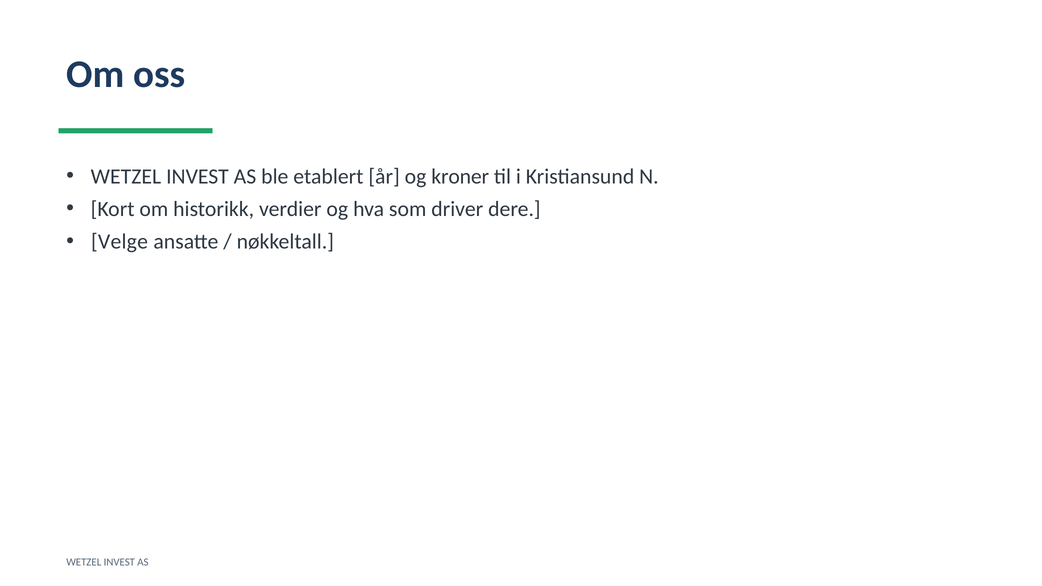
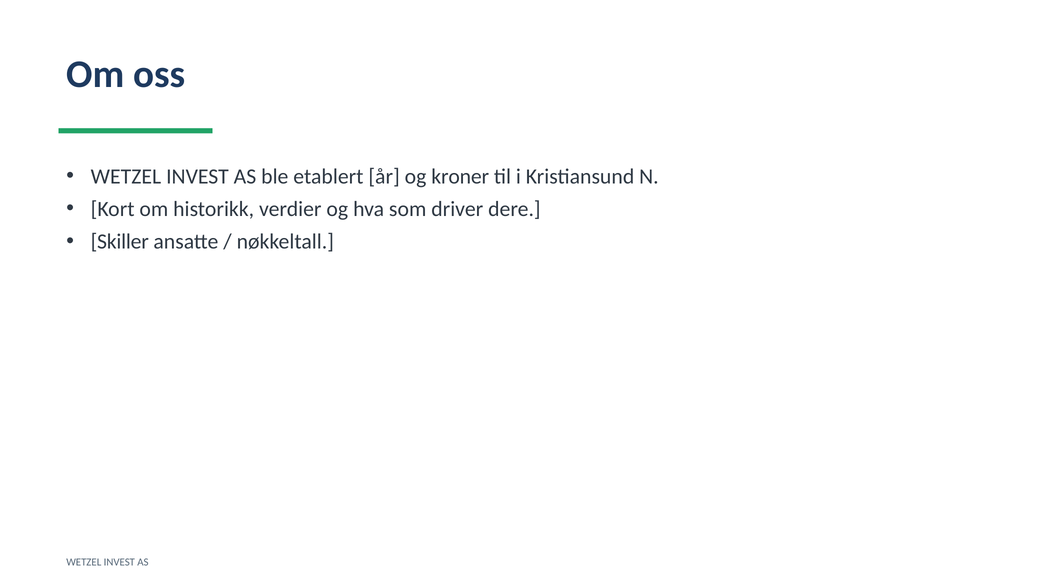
Velge: Velge -> Skiller
